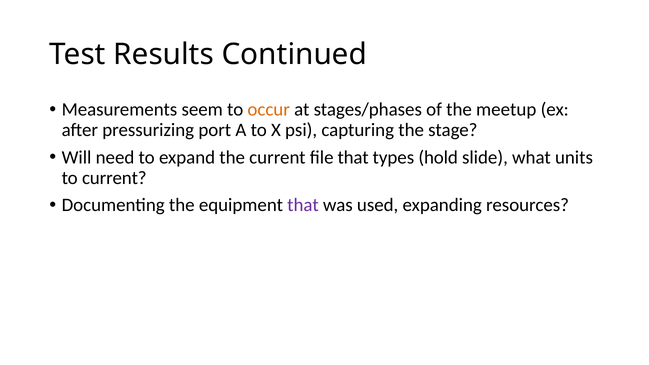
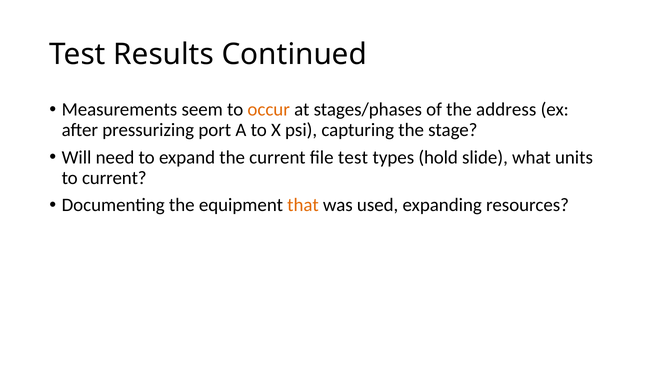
meetup: meetup -> address
file that: that -> test
that at (303, 205) colour: purple -> orange
